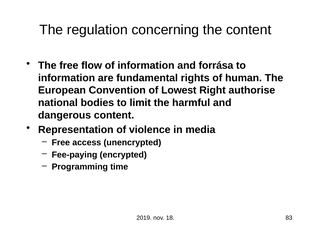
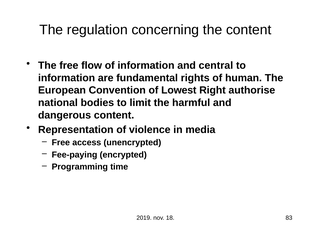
forrása: forrása -> central
